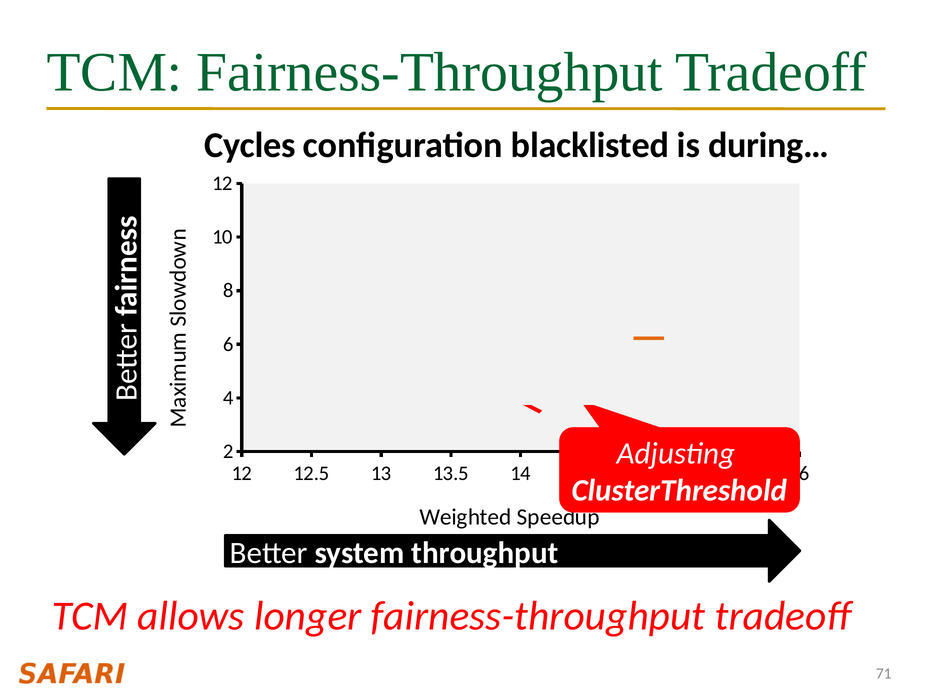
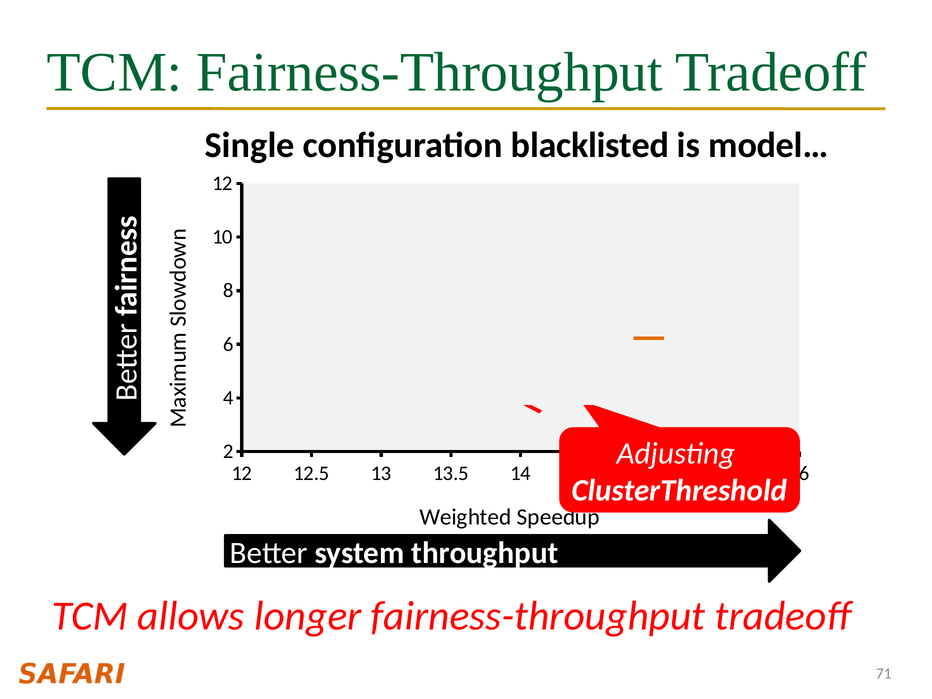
Cycles: Cycles -> Single
during…: during… -> model…
